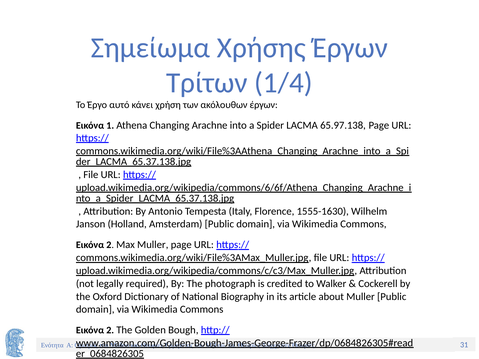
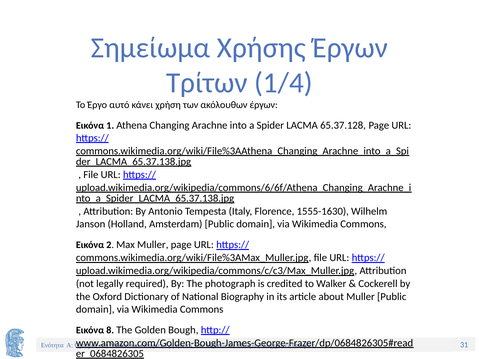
65.97.138: 65.97.138 -> 65.37.128
2 at (110, 330): 2 -> 8
